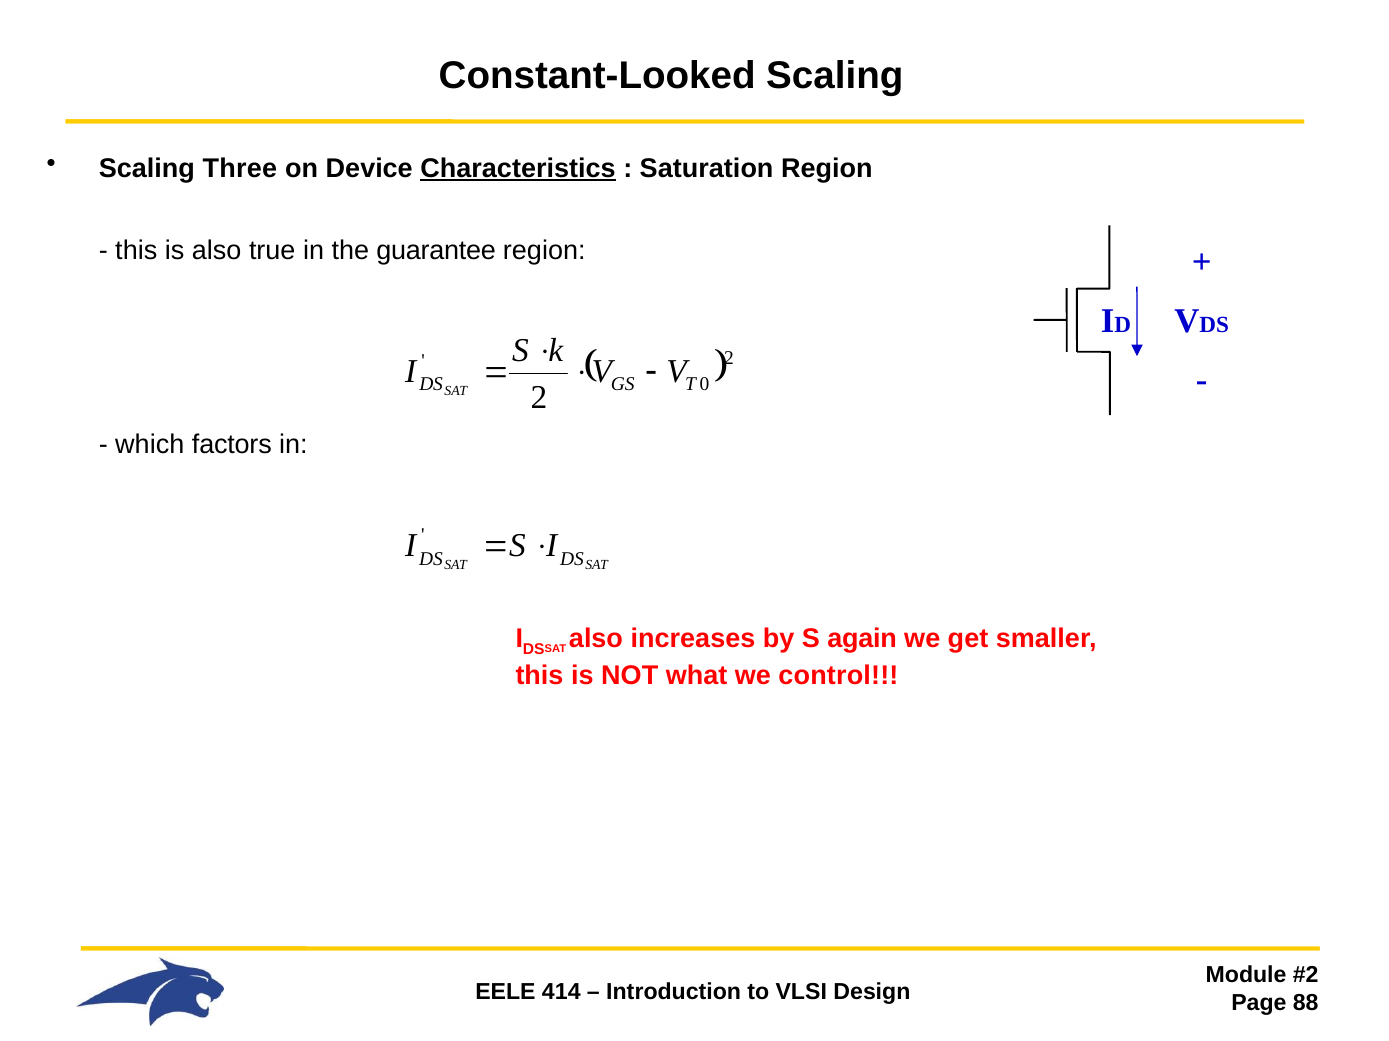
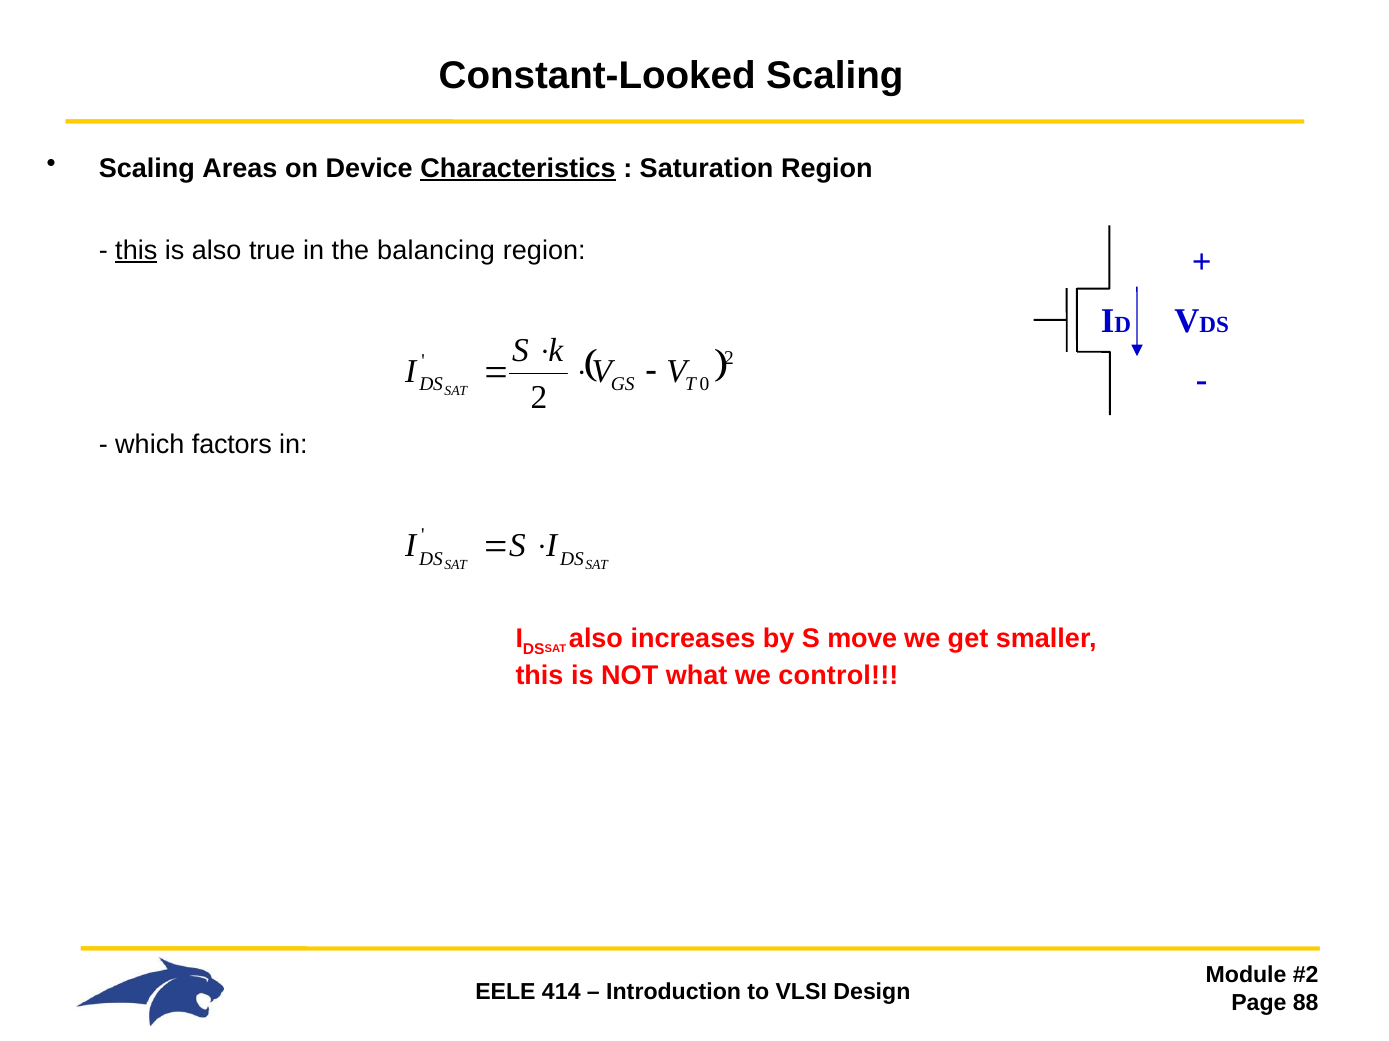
Three: Three -> Areas
this at (136, 250) underline: none -> present
guarantee: guarantee -> balancing
again: again -> move
